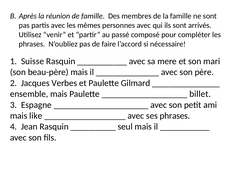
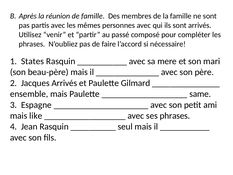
Suisse: Suisse -> States
Jacques Verbes: Verbes -> Arrivés
billet: billet -> same
